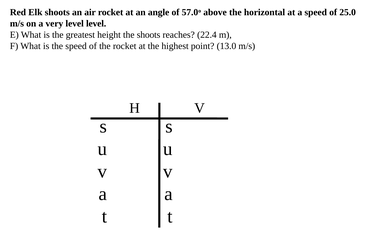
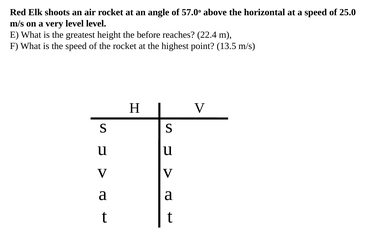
the shoots: shoots -> before
13.0: 13.0 -> 13.5
